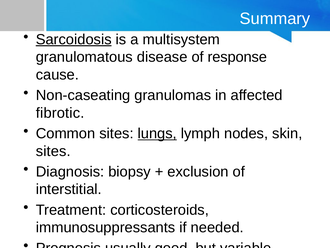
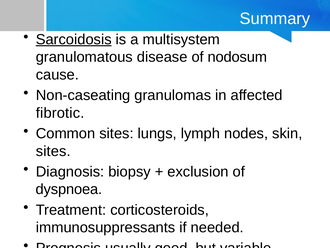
response: response -> nodosum
lungs underline: present -> none
interstitial: interstitial -> dyspnoea
